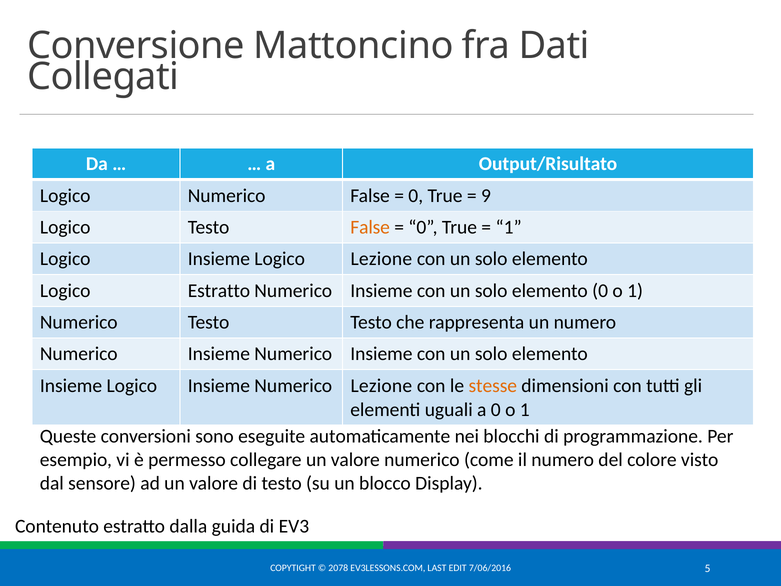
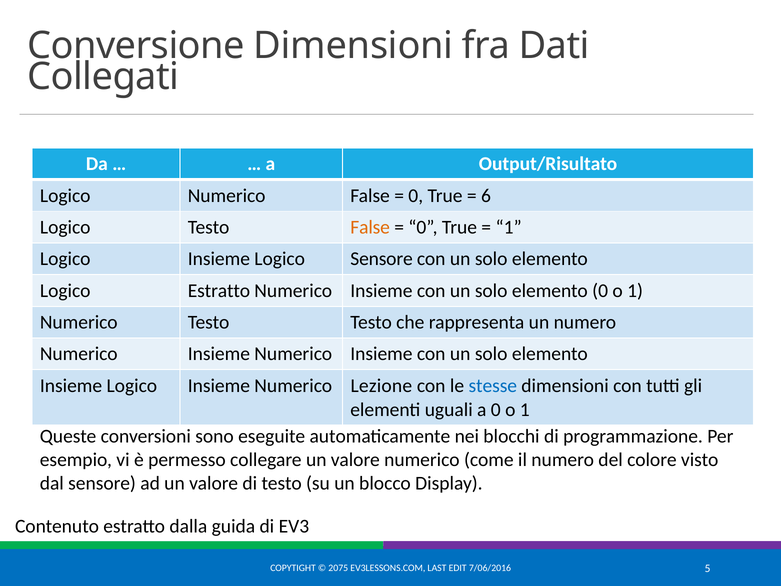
Conversione Mattoncino: Mattoncino -> Dimensioni
9: 9 -> 6
Logico Lezione: Lezione -> Sensore
stesse colour: orange -> blue
2078: 2078 -> 2075
